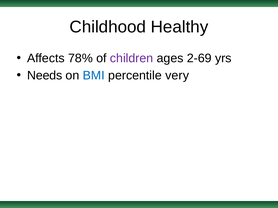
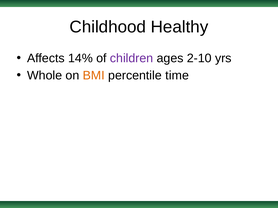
78%: 78% -> 14%
2-69: 2-69 -> 2-10
Needs: Needs -> Whole
BMI colour: blue -> orange
very: very -> time
